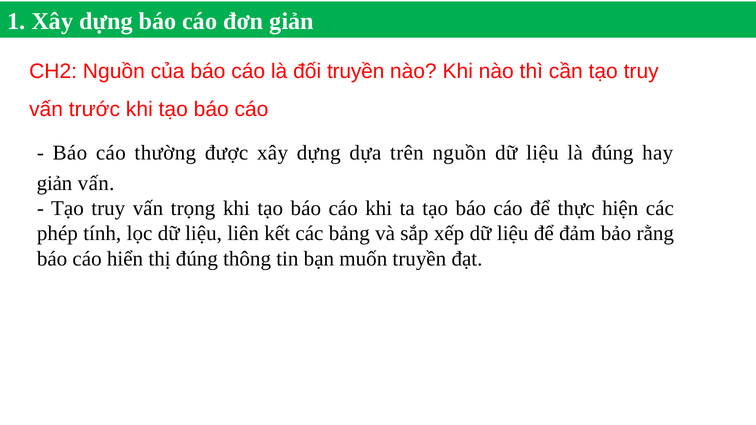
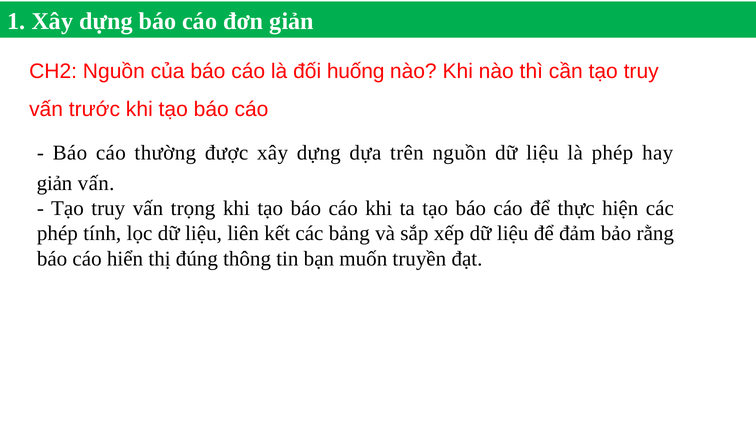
đối truyền: truyền -> huống
là đúng: đúng -> phép
